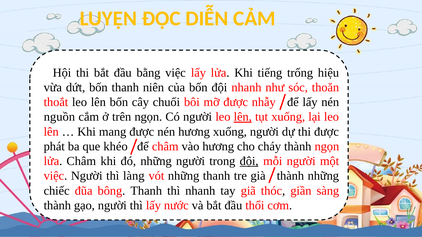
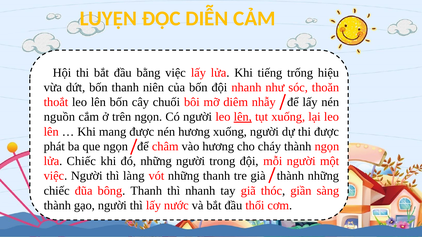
mỡ được: được -> diêm
que khéo: khéo -> ngọn
lửa Châm: Châm -> Chiếc
đội at (249, 161) underline: present -> none
